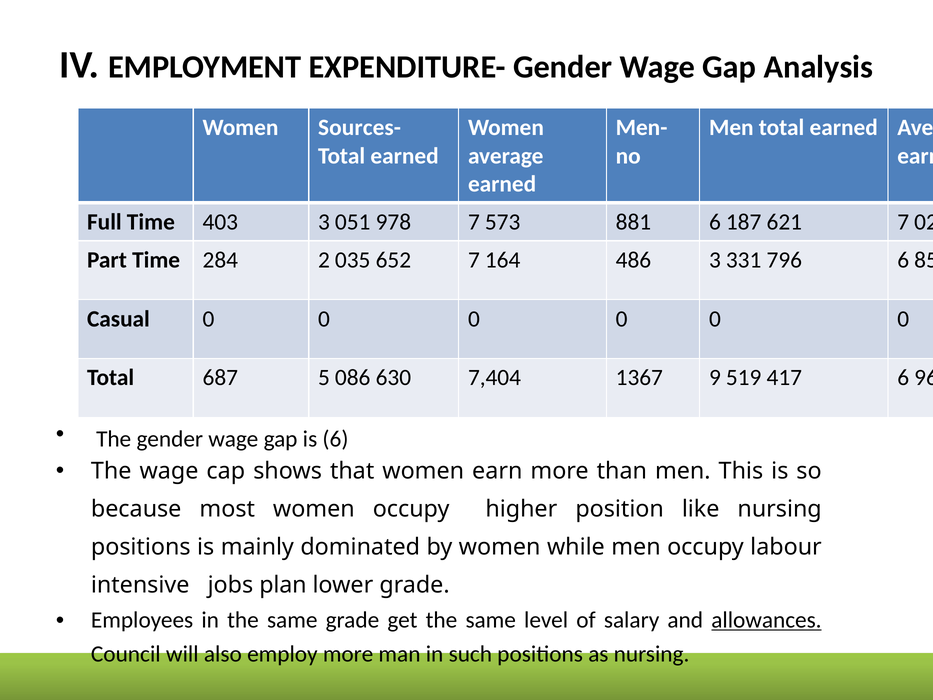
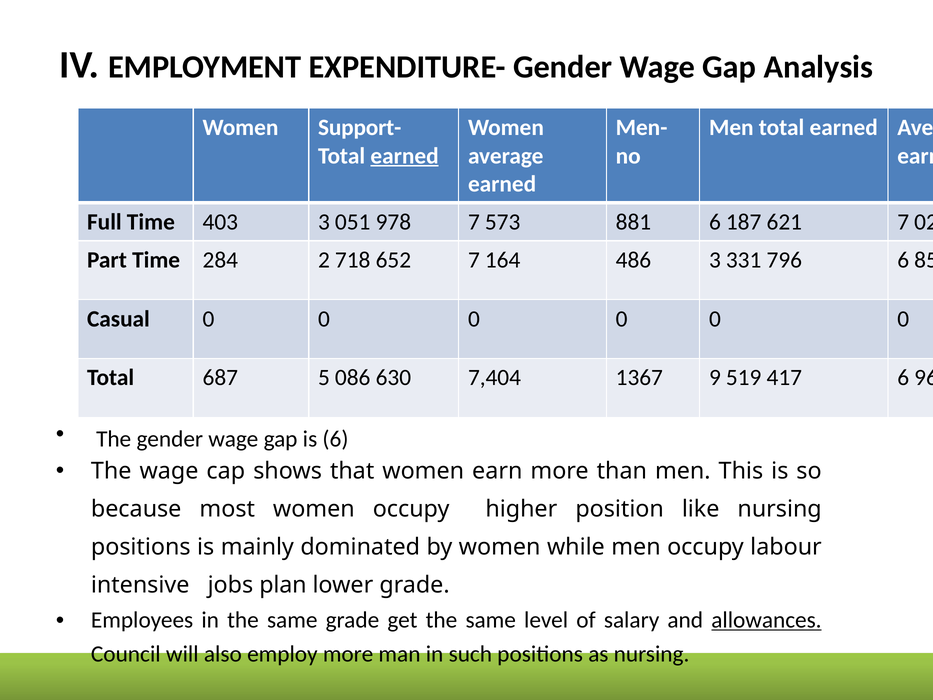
Sources-: Sources- -> Support-
earned at (405, 156) underline: none -> present
035: 035 -> 718
